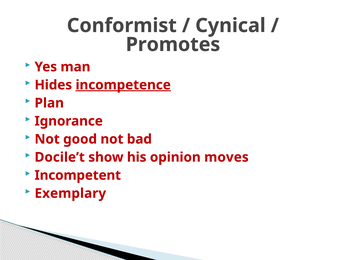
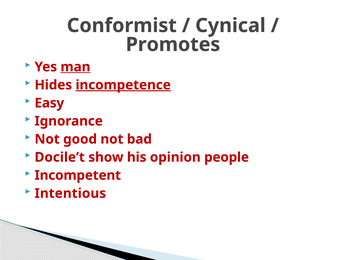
man underline: none -> present
Plan: Plan -> Easy
moves: moves -> people
Exemplary: Exemplary -> Intentious
